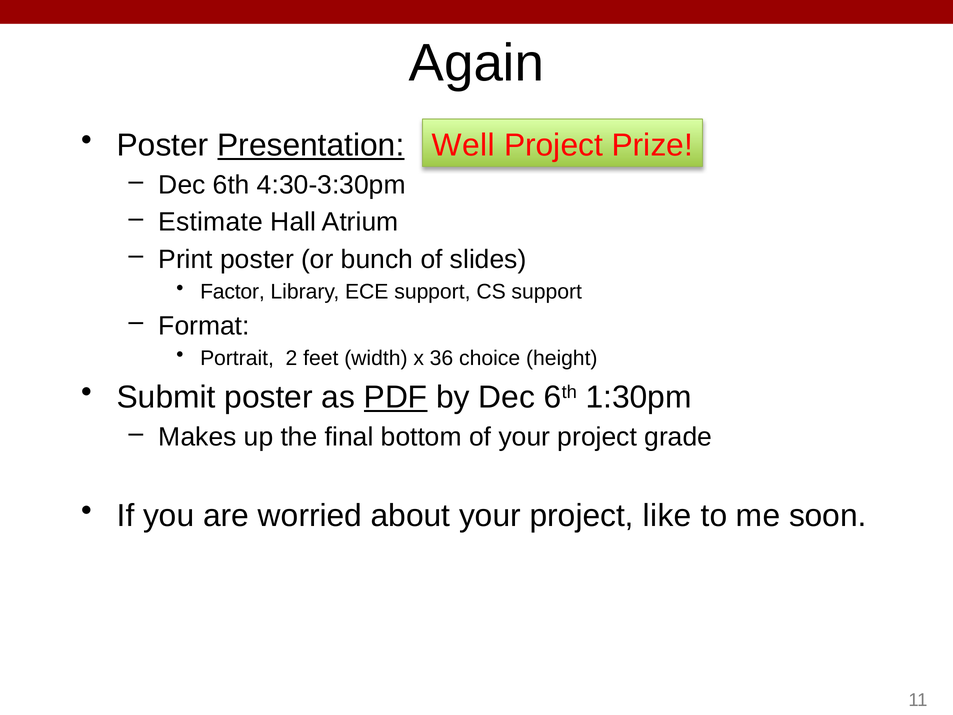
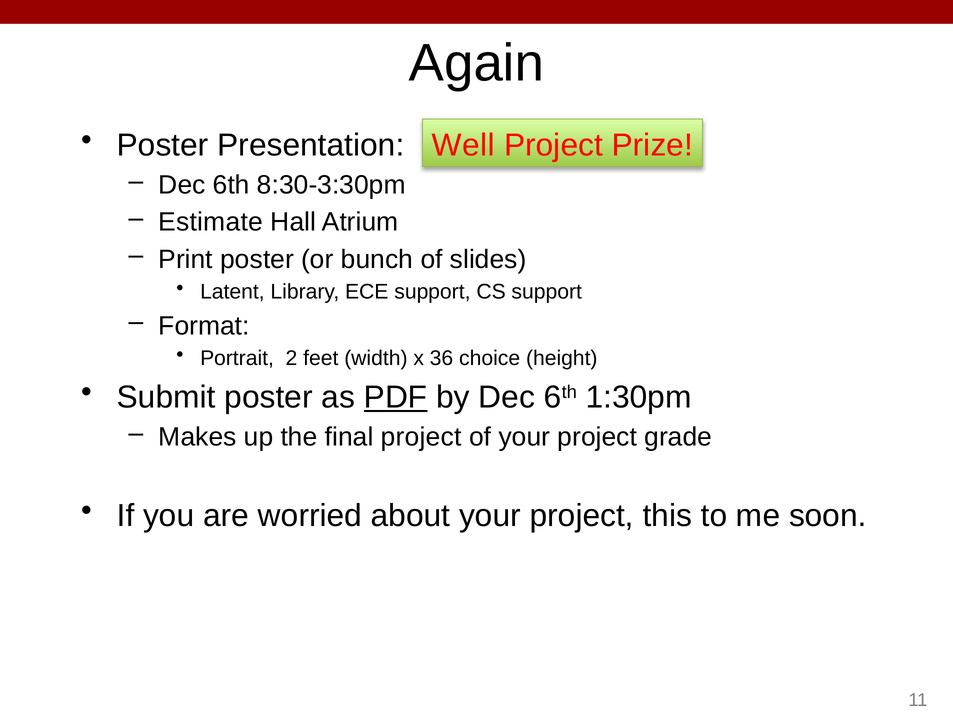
Presentation underline: present -> none
4:30-3:30pm: 4:30-3:30pm -> 8:30-3:30pm
Factor: Factor -> Latent
final bottom: bottom -> project
like: like -> this
